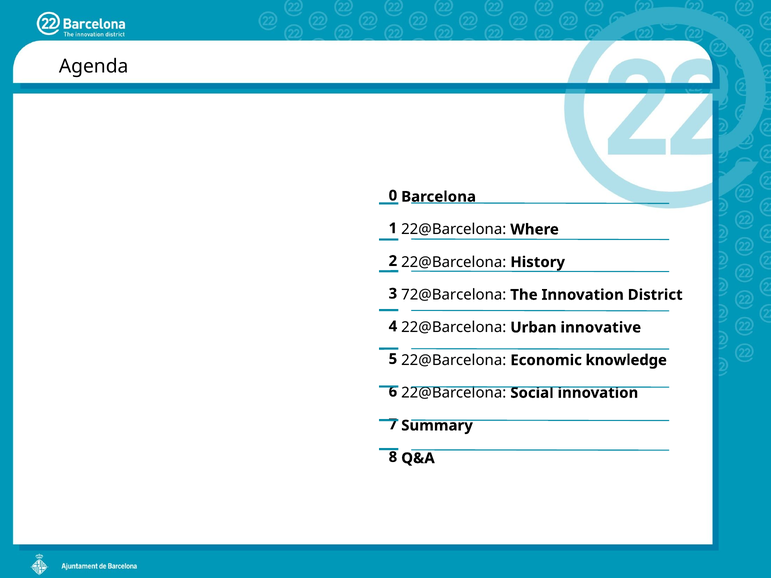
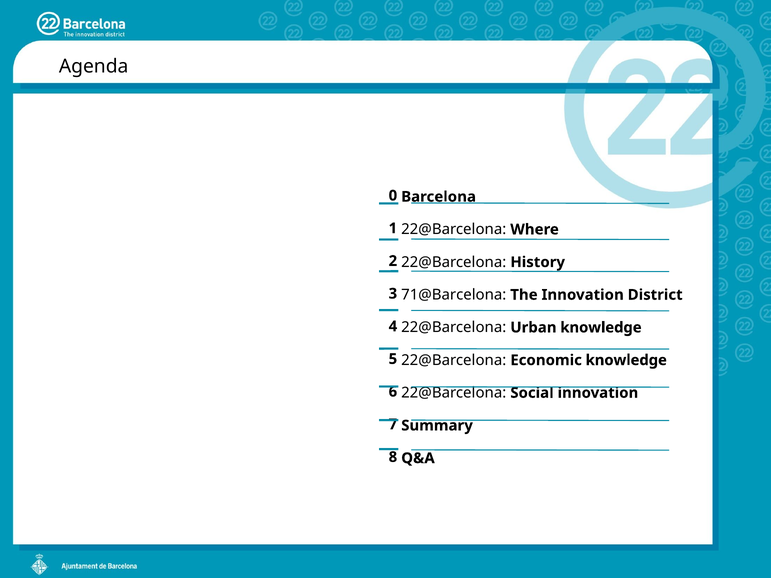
72@Barcelona: 72@Barcelona -> 71@Barcelona
Urban innovative: innovative -> knowledge
